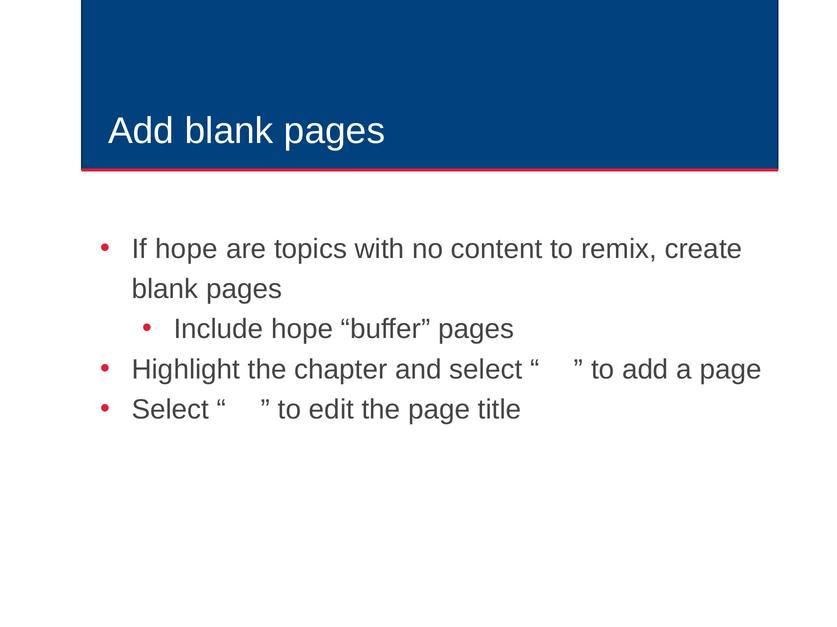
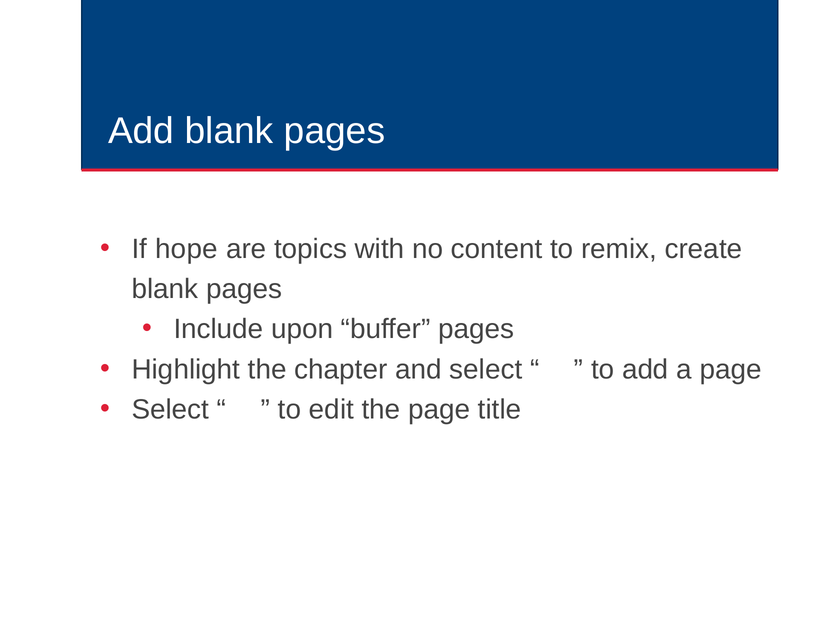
Include hope: hope -> upon
